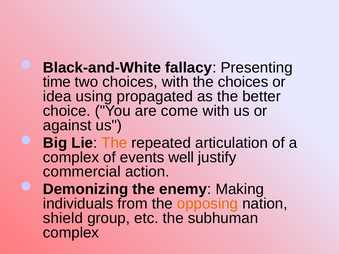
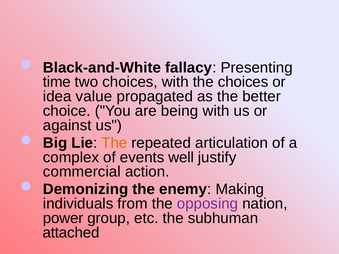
using: using -> value
come: come -> being
opposing colour: orange -> purple
shield: shield -> power
complex at (71, 233): complex -> attached
